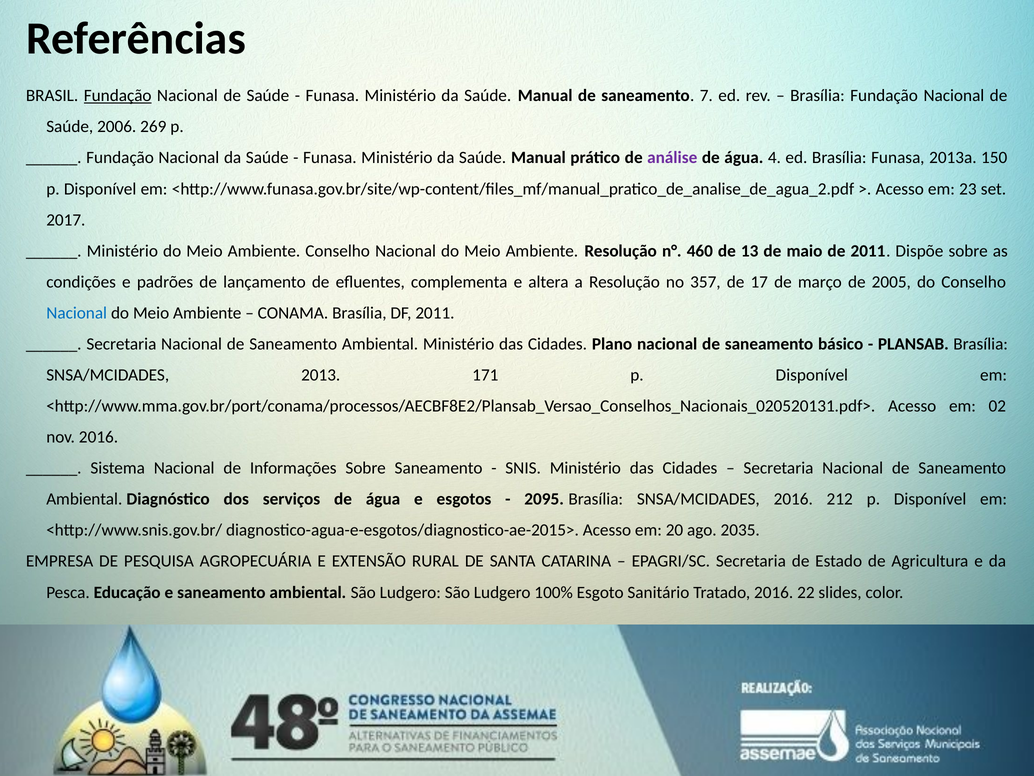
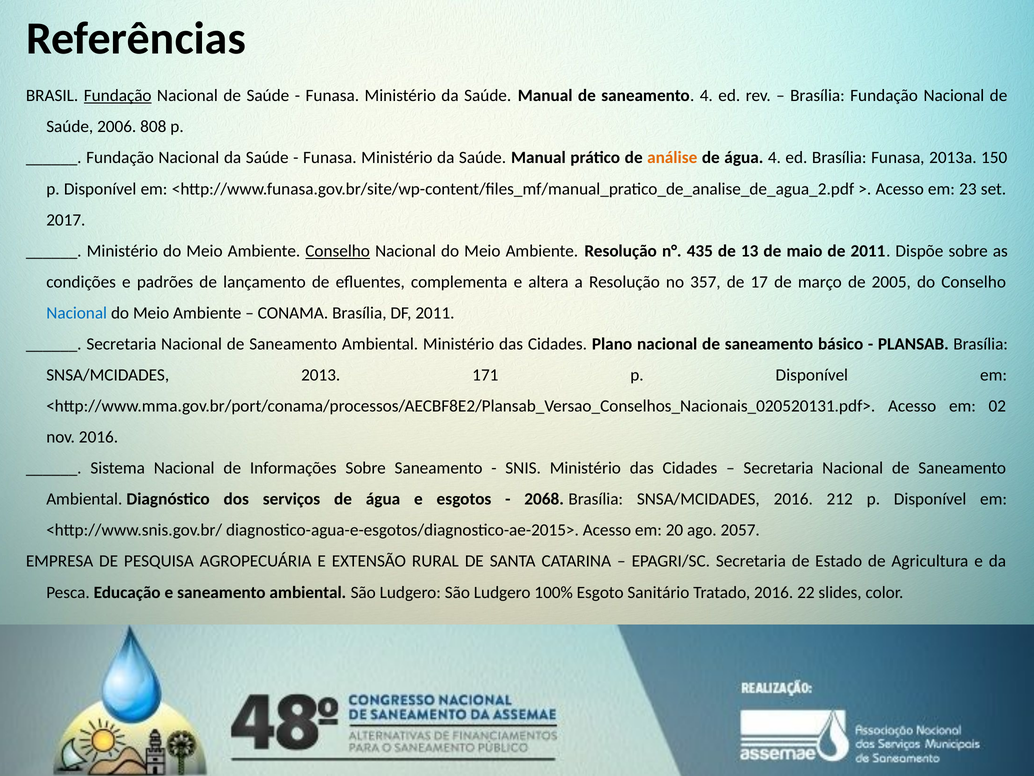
saneamento 7: 7 -> 4
269: 269 -> 808
análise colour: purple -> orange
Conselho at (338, 251) underline: none -> present
460: 460 -> 435
2095: 2095 -> 2068
2035: 2035 -> 2057
